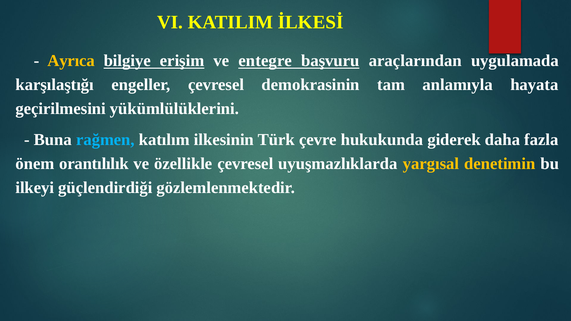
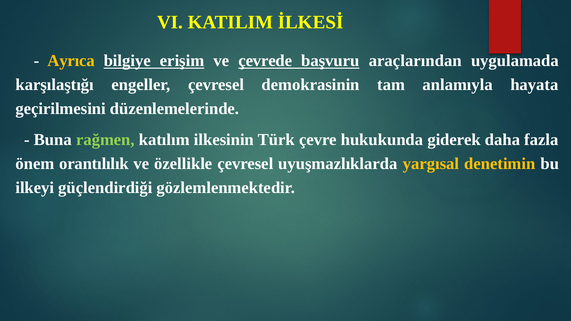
entegre: entegre -> çevrede
yükümlülüklerini: yükümlülüklerini -> düzenlemelerinde
rağmen colour: light blue -> light green
